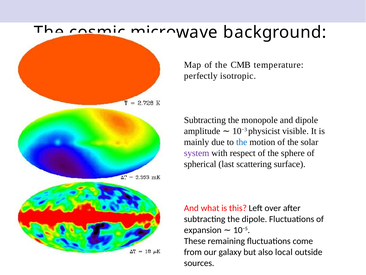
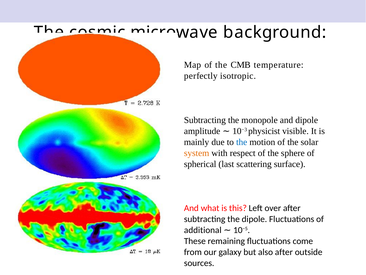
system colour: purple -> orange
expansion: expansion -> additional
also local: local -> after
